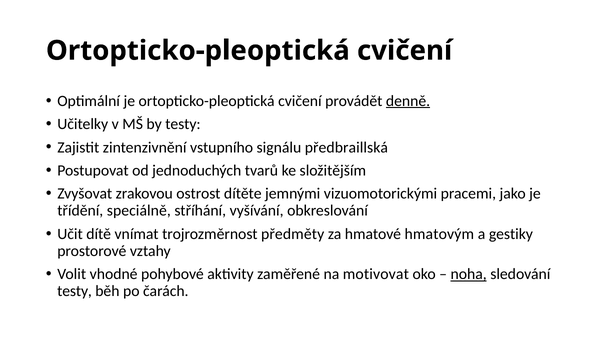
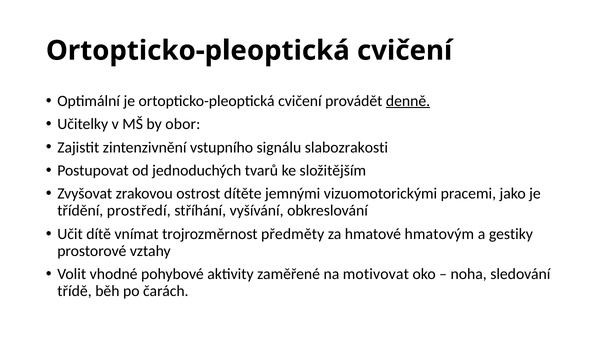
by testy: testy -> obor
předbraillská: předbraillská -> slabozrakosti
speciálně: speciálně -> prostředí
noha underline: present -> none
testy at (75, 291): testy -> třídě
